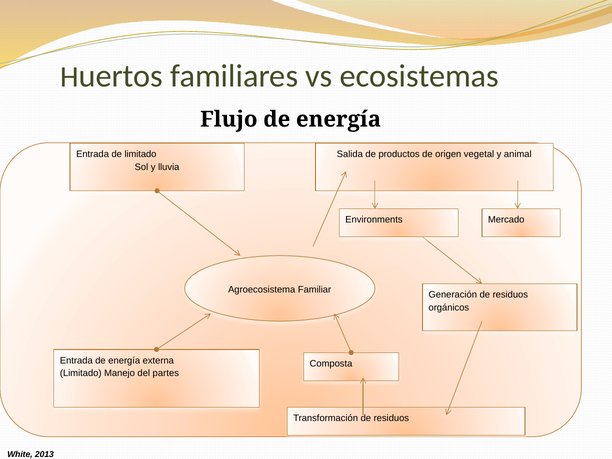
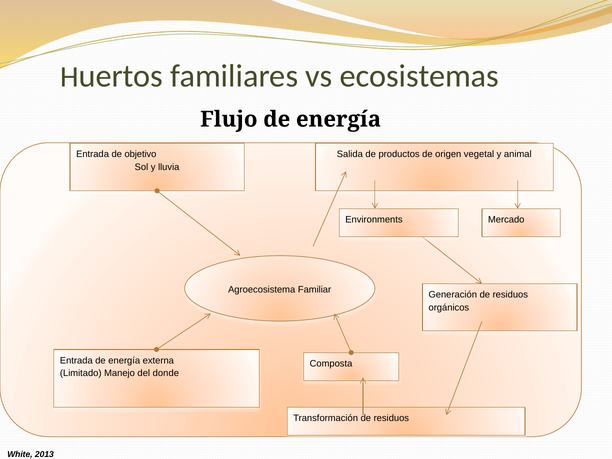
de limitado: limitado -> objetivo
partes: partes -> donde
